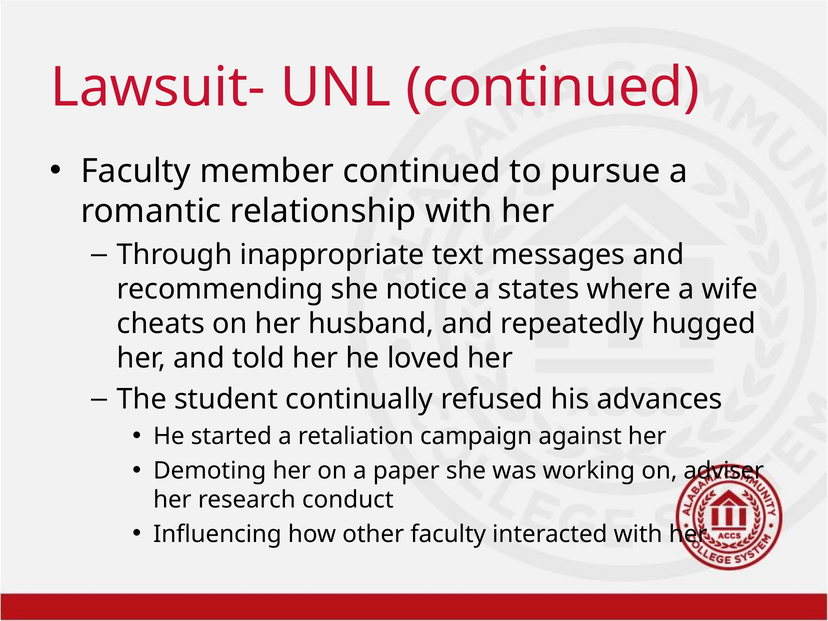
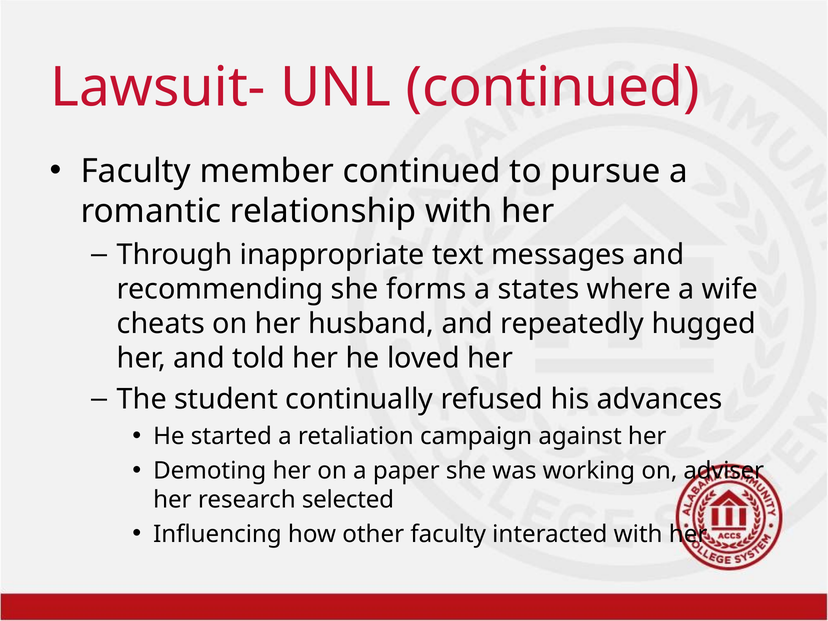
notice: notice -> forms
conduct: conduct -> selected
